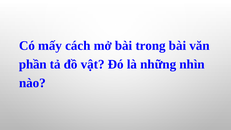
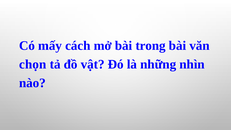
phần: phần -> chọn
